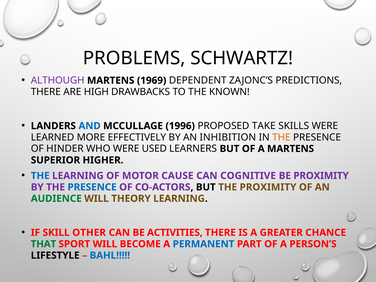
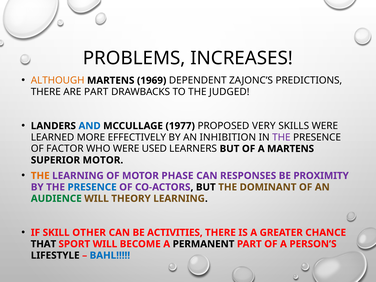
SCHWARTZ: SCHWARTZ -> INCREASES
ALTHOUGH colour: purple -> orange
ARE HIGH: HIGH -> PART
KNOWN: KNOWN -> JUDGED
1996: 1996 -> 1977
TAKE: TAKE -> VERY
THE at (281, 137) colour: orange -> purple
HINDER: HINDER -> FACTOR
SUPERIOR HIGHER: HIGHER -> MOTOR
THE at (40, 176) colour: blue -> orange
CAUSE: CAUSE -> PHASE
COGNITIVE: COGNITIVE -> RESPONSES
THE PROXIMITY: PROXIMITY -> DOMINANT
THAT colour: green -> black
PERMANENT colour: blue -> black
